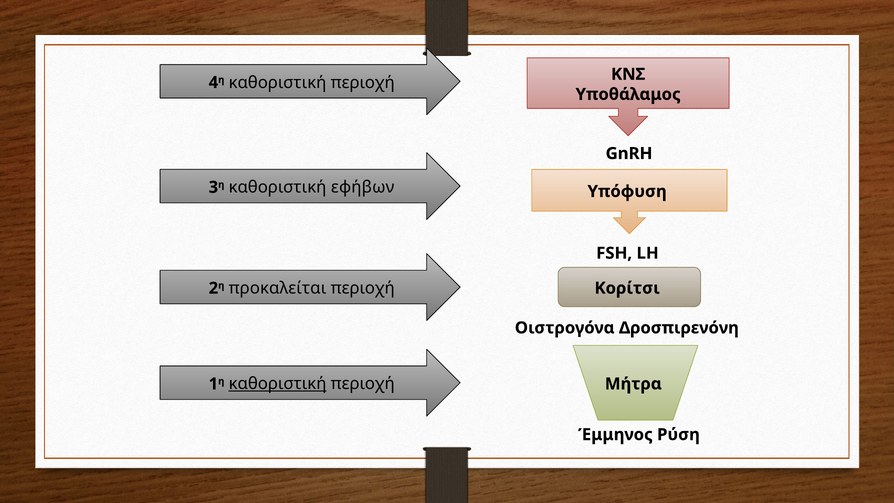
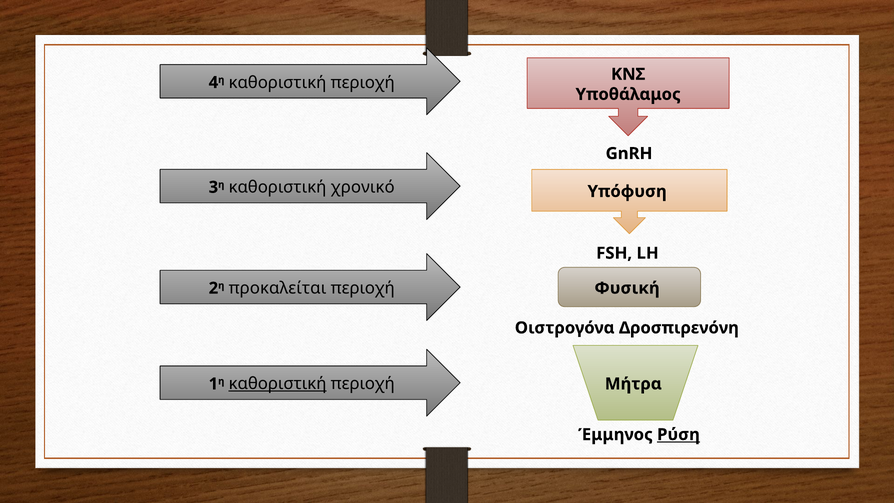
εφήβων: εφήβων -> χρονικό
Κορίτσι: Κορίτσι -> Φυσική
Ρύση underline: none -> present
